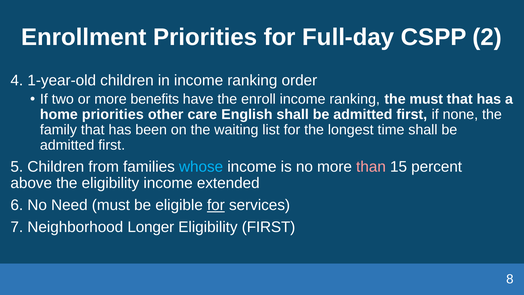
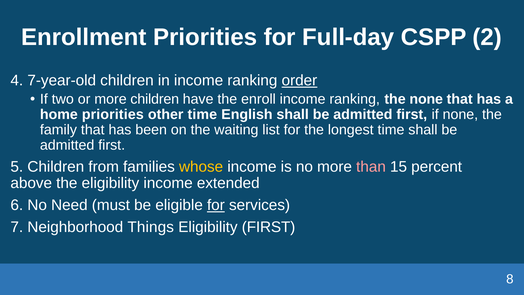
1-year-old: 1-year-old -> 7-year-old
order underline: none -> present
more benefits: benefits -> children
the must: must -> none
other care: care -> time
whose colour: light blue -> yellow
Longer: Longer -> Things
